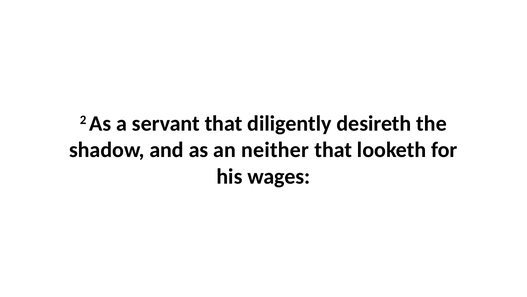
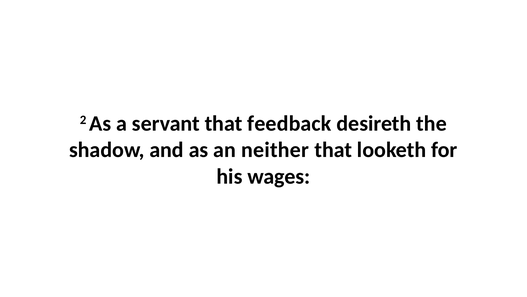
diligently: diligently -> feedback
